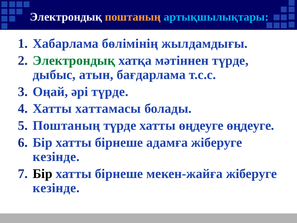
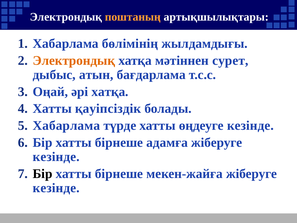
артықшылықтары colour: light blue -> white
Электрондық at (74, 60) colour: green -> orange
мәтіннен түрде: түрде -> сурет
әрі түрде: түрде -> хатқа
хаттамасы: хаттамасы -> қауіпсіздік
Поштаның at (66, 125): Поштаның -> Хабарлама
өңдеуге өңдеуге: өңдеуге -> кезінде
